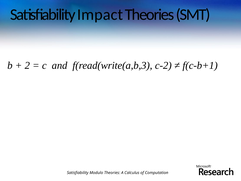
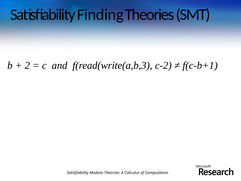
Impact: Impact -> Finding
